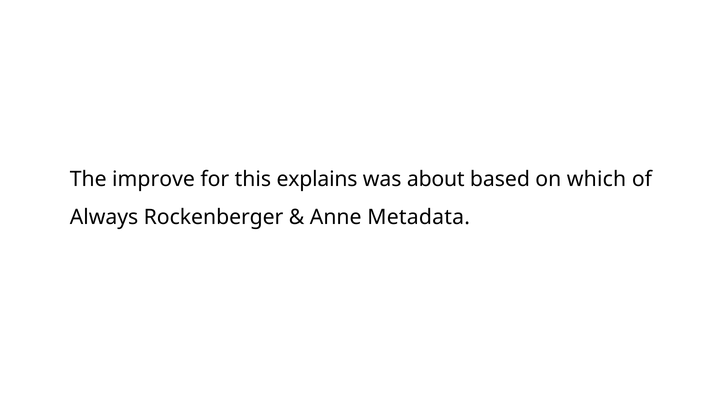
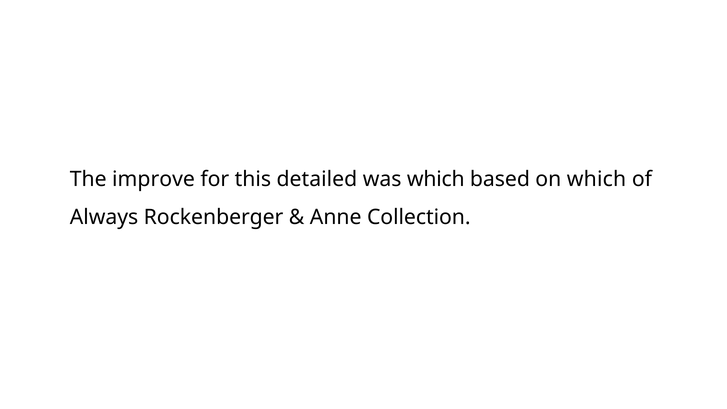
explains: explains -> detailed
was about: about -> which
Metadata: Metadata -> Collection
